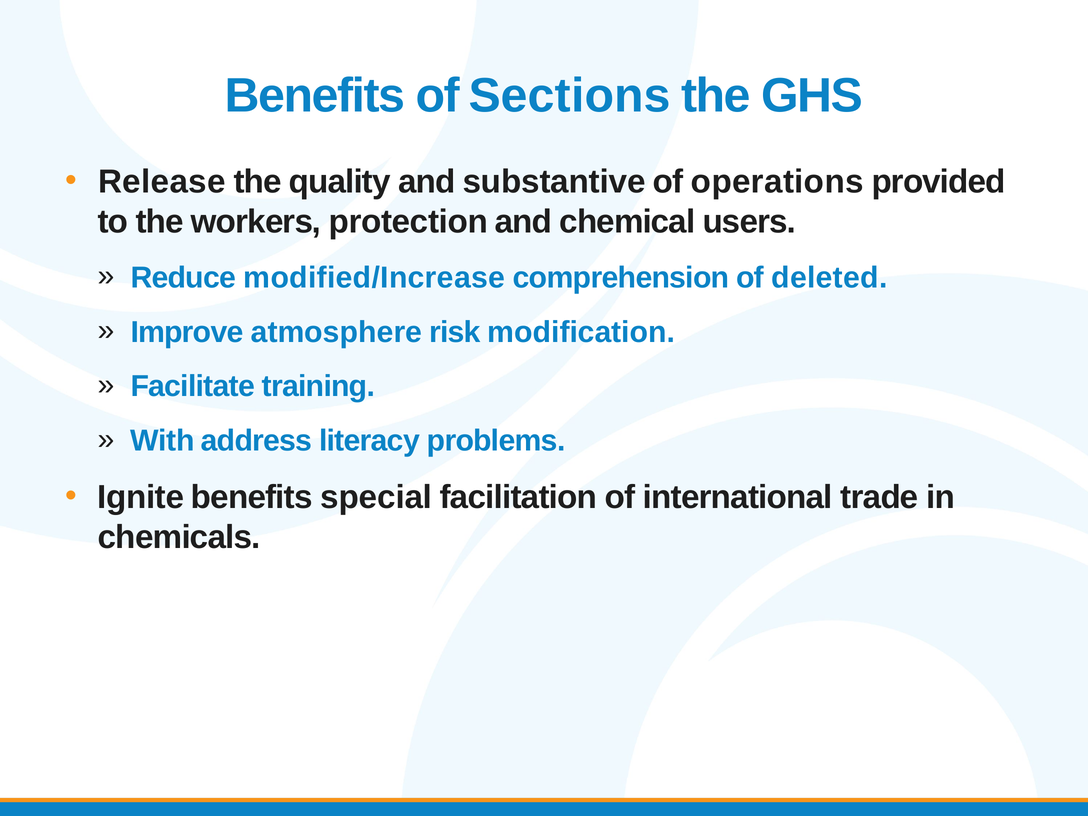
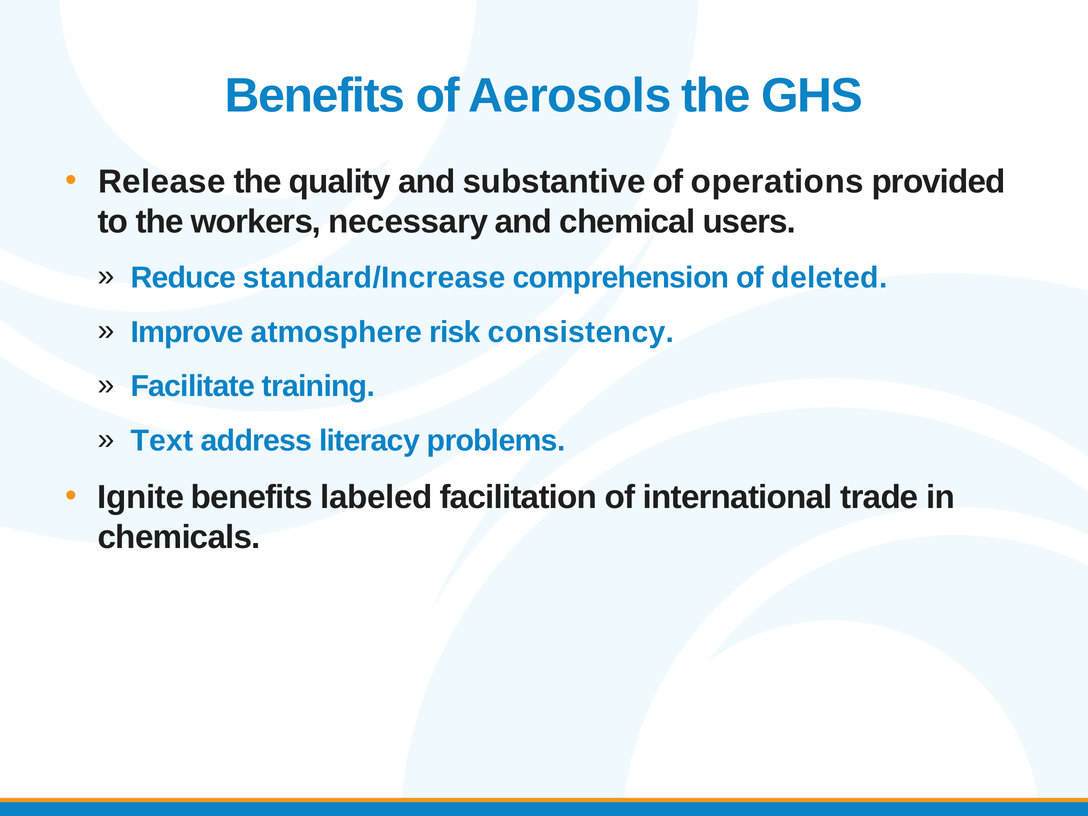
Sections: Sections -> Aerosols
protection: protection -> necessary
modified/Increase: modified/Increase -> standard/Increase
modification: modification -> consistency
With: With -> Text
special: special -> labeled
